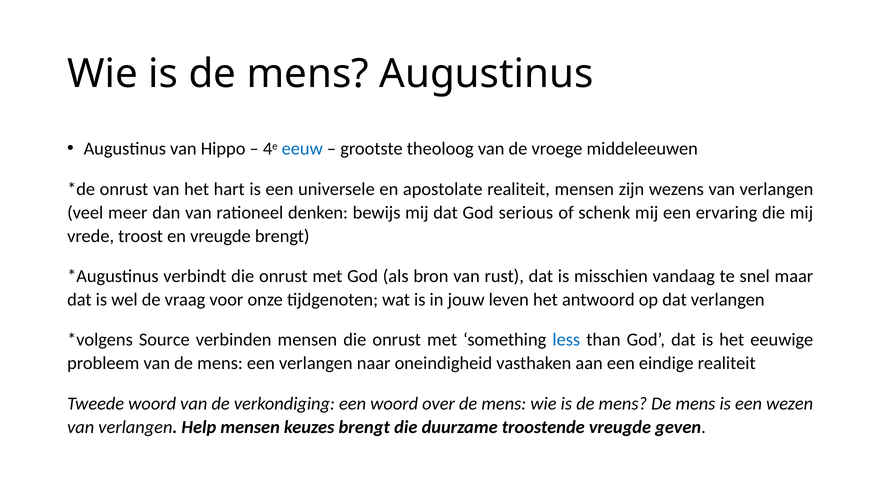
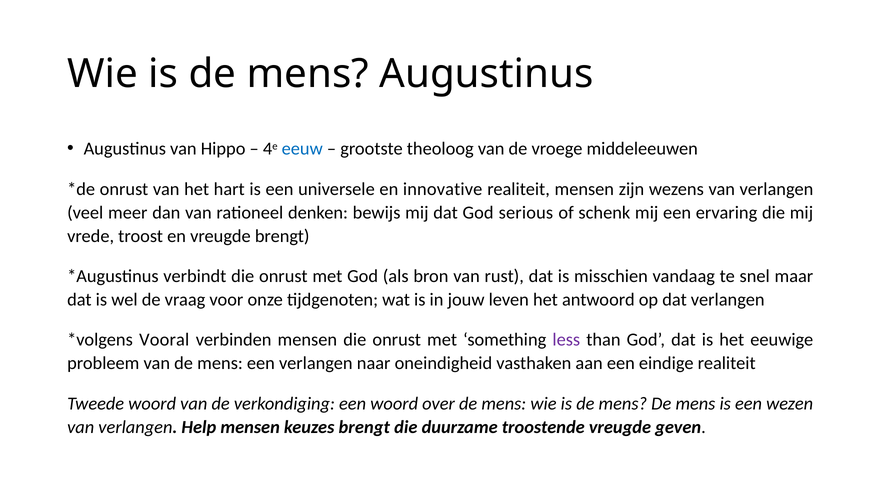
apostolate: apostolate -> innovative
Source: Source -> Vooral
less colour: blue -> purple
